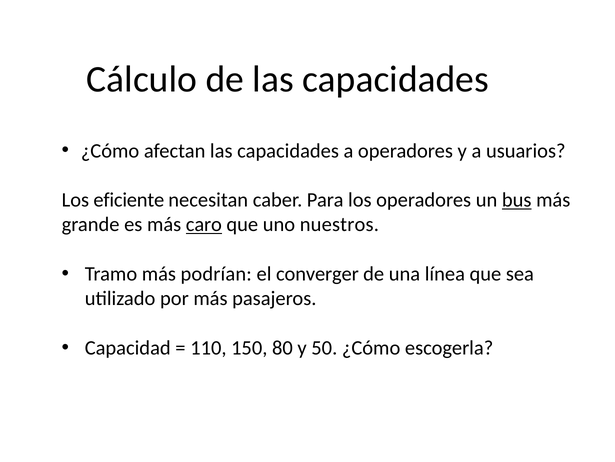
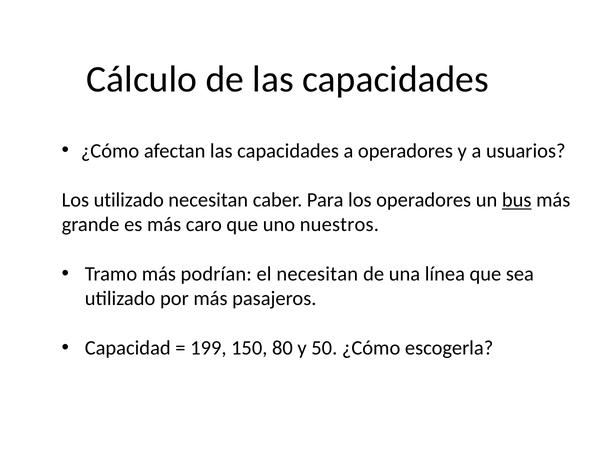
Los eficiente: eficiente -> utilizado
caro underline: present -> none
el converger: converger -> necesitan
110: 110 -> 199
